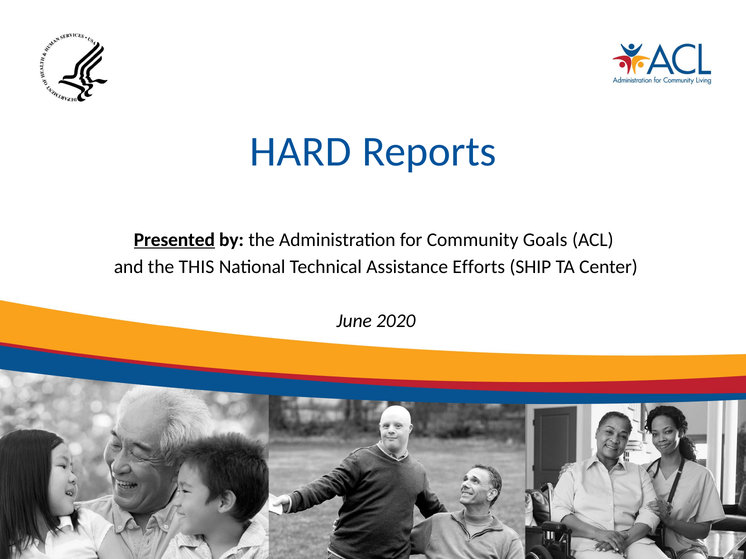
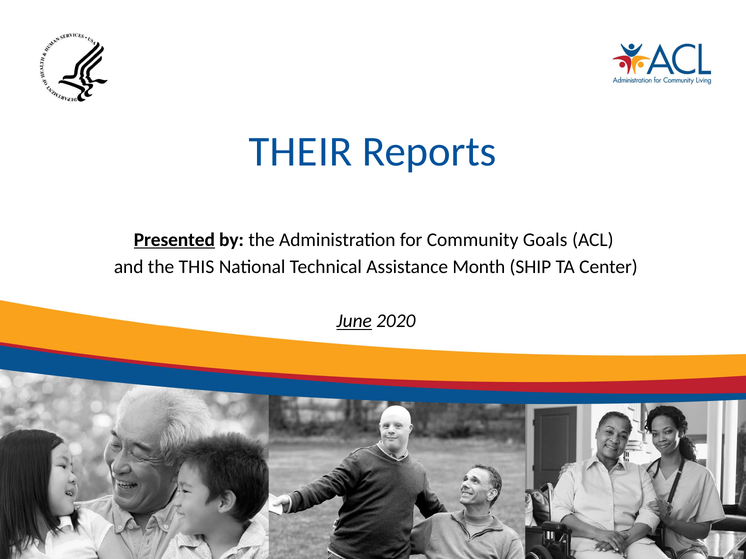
HARD: HARD -> THEIR
Efforts: Efforts -> Month
June underline: none -> present
